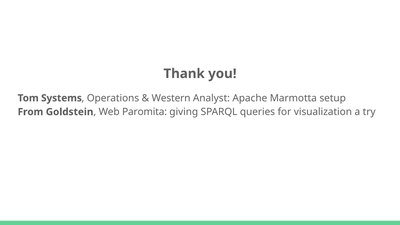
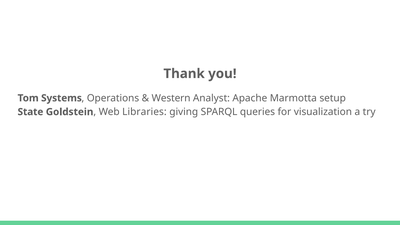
From: From -> State
Paromita: Paromita -> Libraries
